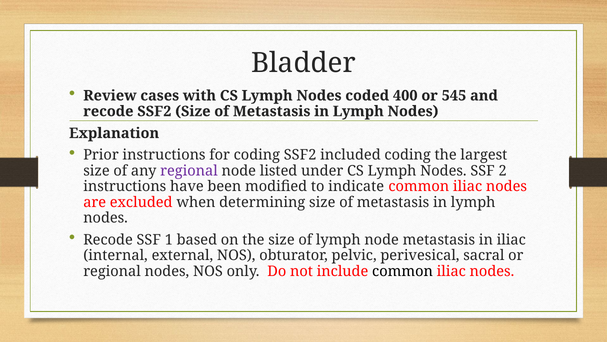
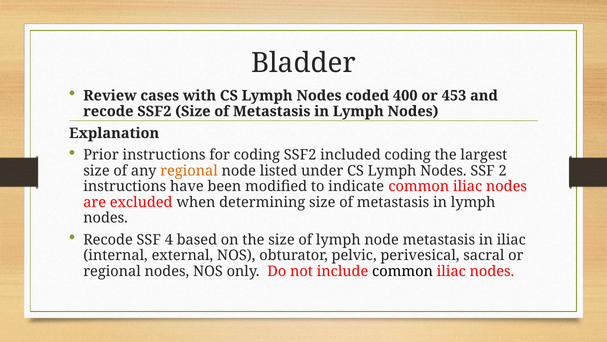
545: 545 -> 453
regional at (189, 171) colour: purple -> orange
1: 1 -> 4
